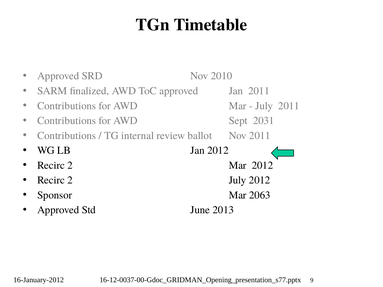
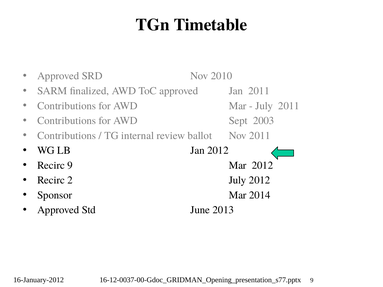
2031: 2031 -> 2003
2 at (70, 165): 2 -> 9
2063: 2063 -> 2014
